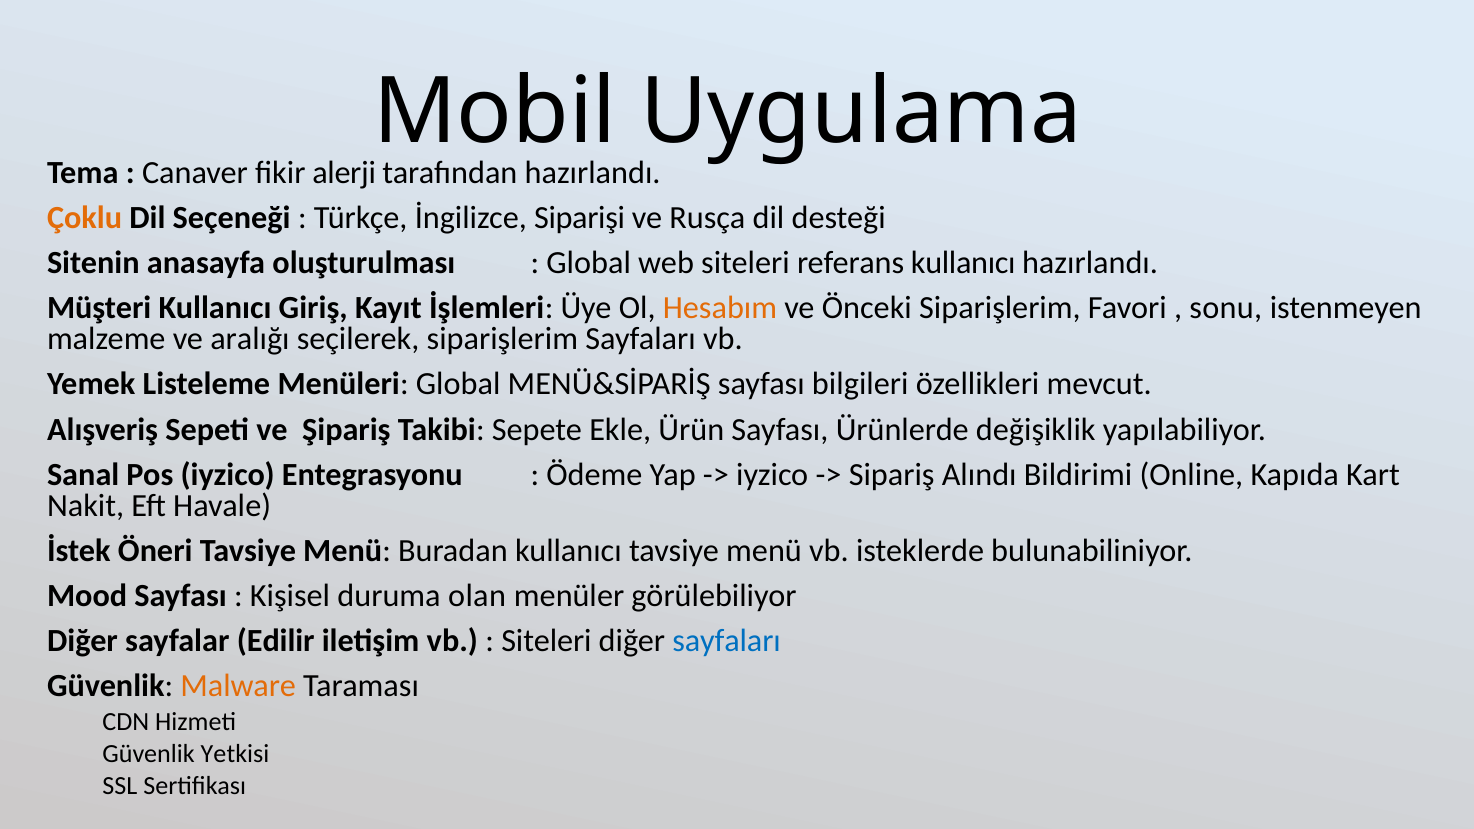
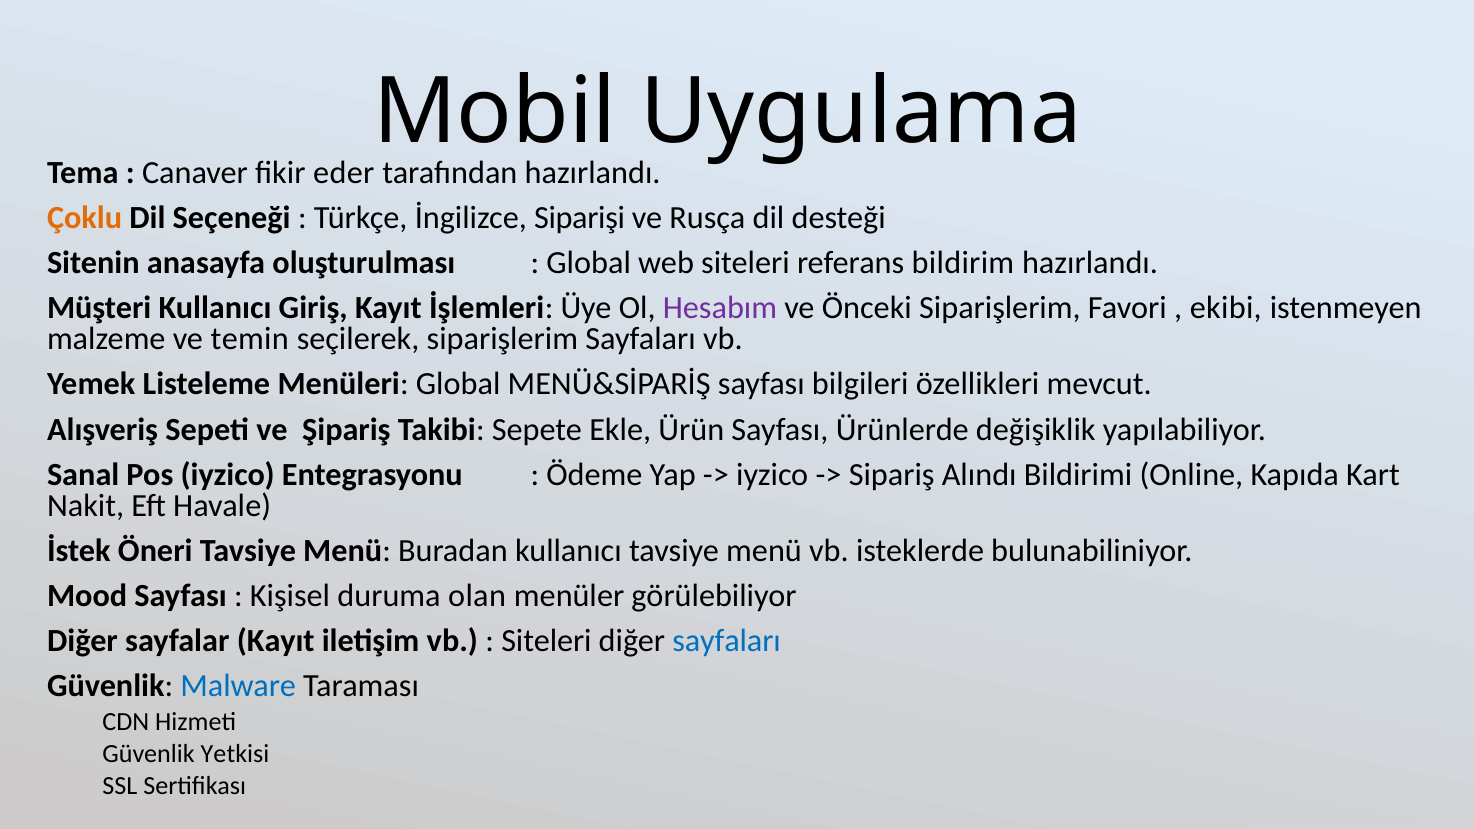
alerji: alerji -> eder
referans kullanıcı: kullanıcı -> bildirim
Hesabım colour: orange -> purple
sonu: sonu -> ekibi
aralığı: aralığı -> temin
sayfalar Edilir: Edilir -> Kayıt
Malware colour: orange -> blue
